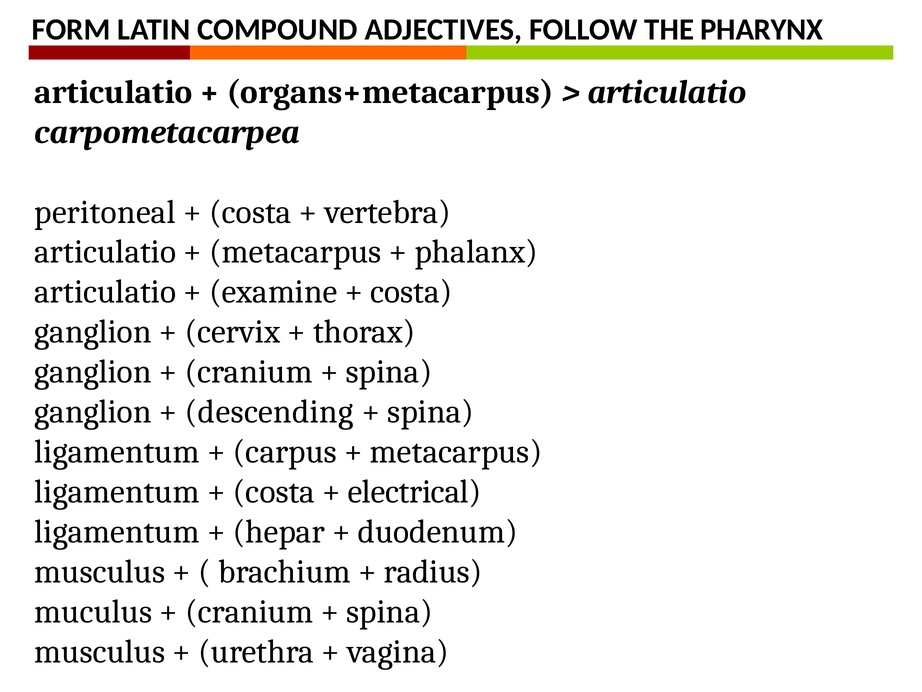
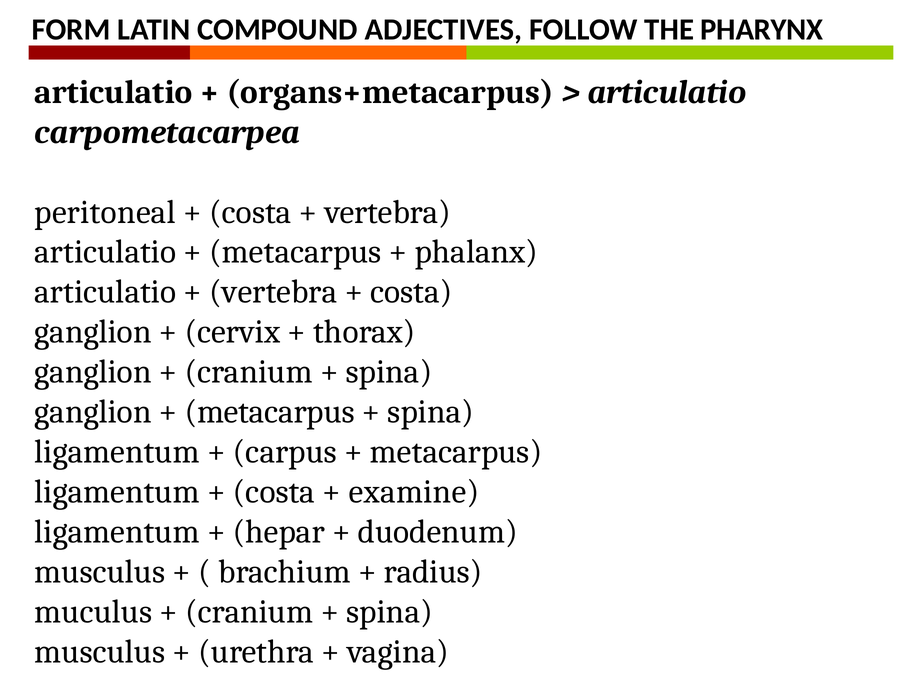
examine at (273, 292): examine -> vertebra
descending at (269, 412): descending -> metacarpus
electrical: electrical -> examine
